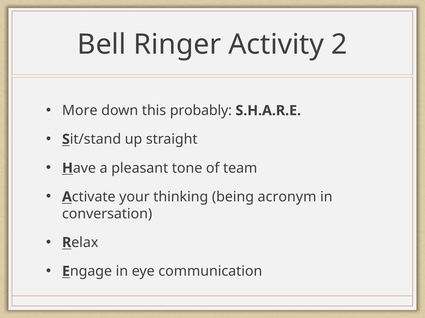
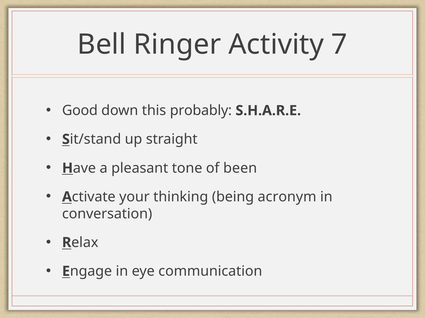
2: 2 -> 7
More: More -> Good
team: team -> been
